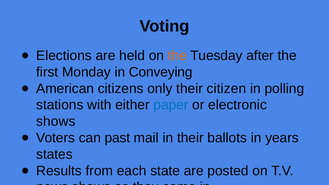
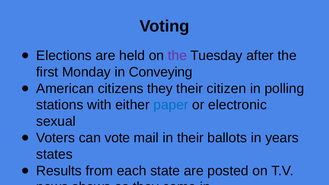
the at (177, 56) colour: orange -> purple
citizens only: only -> they
shows at (56, 121): shows -> sexual
past: past -> vote
